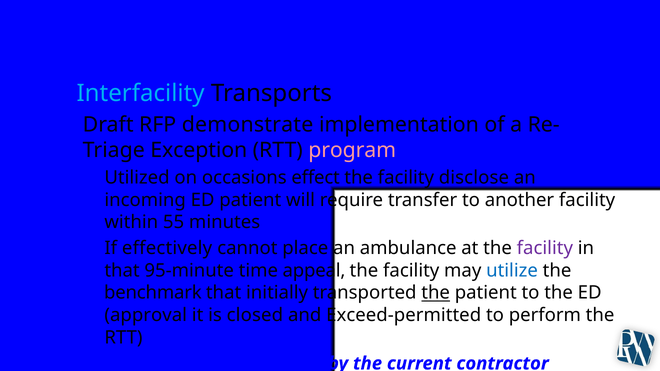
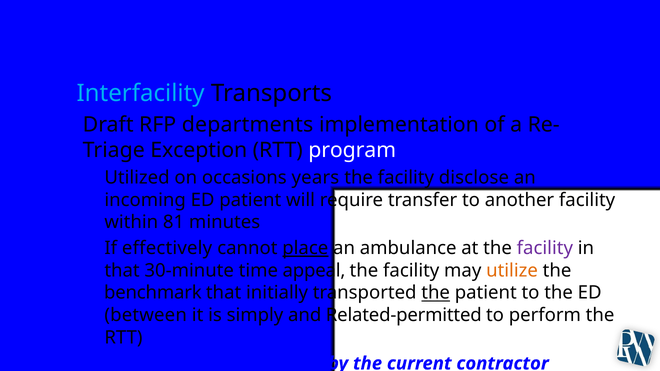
demonstrate: demonstrate -> departments
program colour: pink -> white
effect: effect -> years
55: 55 -> 81
place underline: none -> present
95-minute: 95-minute -> 30-minute
utilize colour: blue -> orange
approval: approval -> between
closed: closed -> simply
Exceed-permitted: Exceed-permitted -> Related-permitted
